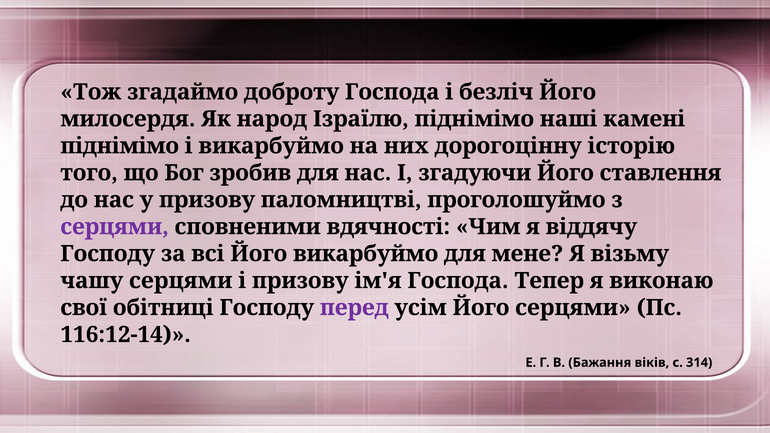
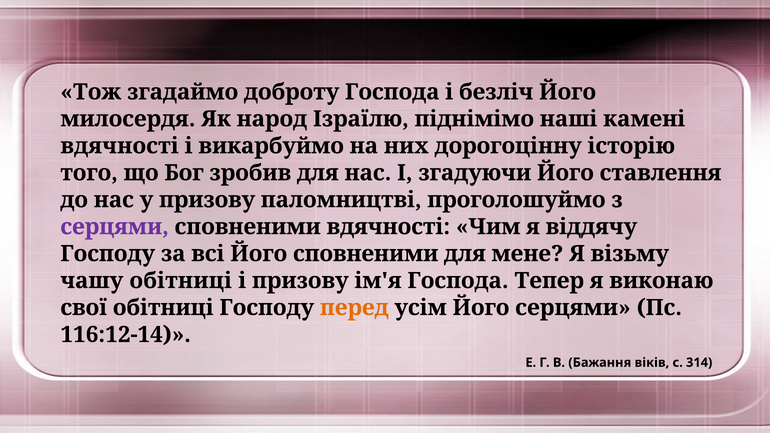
піднімімо at (120, 146): піднімімо -> вдячності
Його викарбуймо: викарбуймо -> сповненими
чашу серцями: серцями -> обітниці
перед colour: purple -> orange
